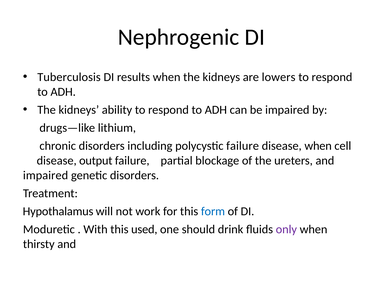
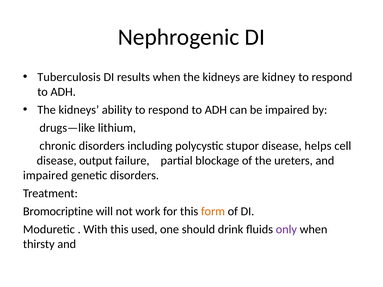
lowers: lowers -> kidney
polycystic failure: failure -> stupor
disease when: when -> helps
Hypothalamus: Hypothalamus -> Bromocriptine
form colour: blue -> orange
